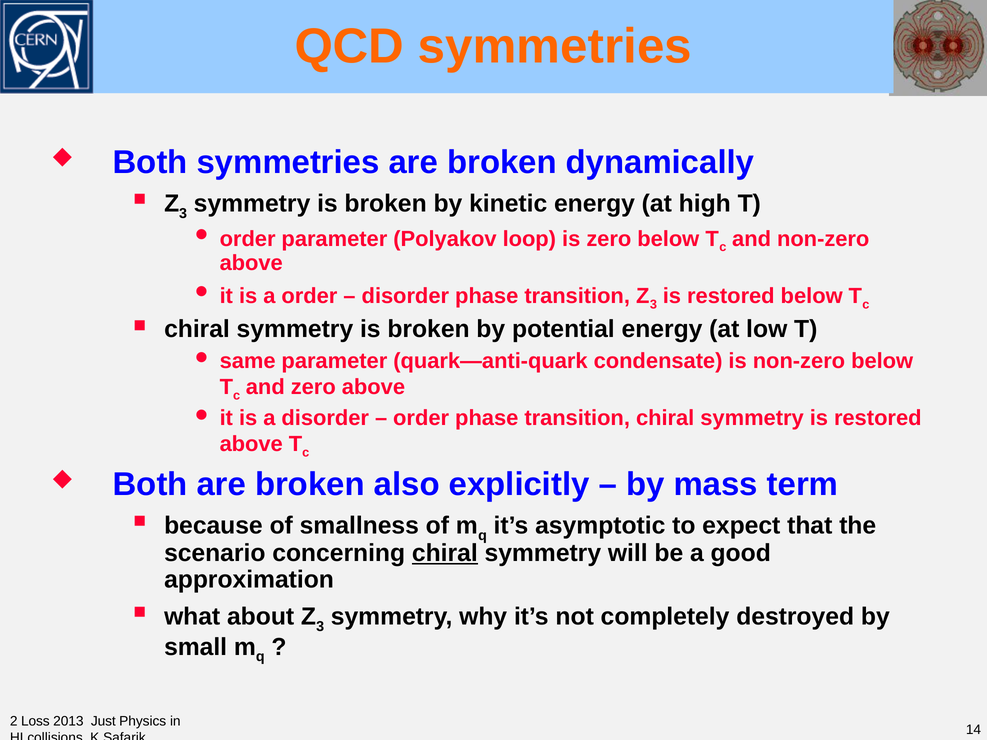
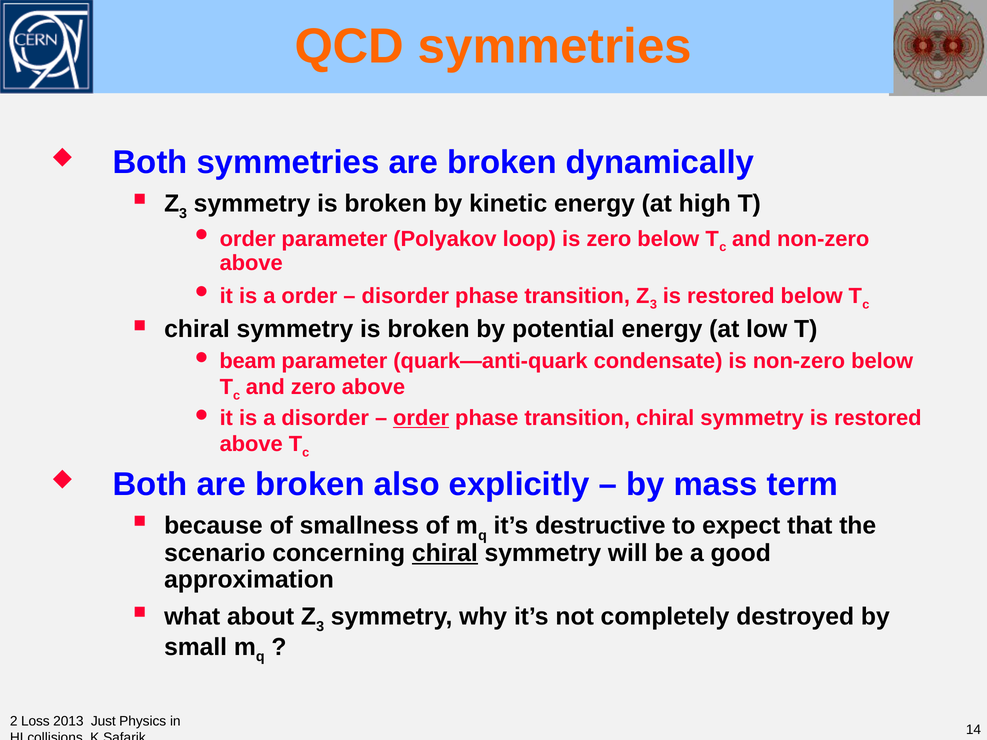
same: same -> beam
order at (421, 418) underline: none -> present
asymptotic: asymptotic -> destructive
